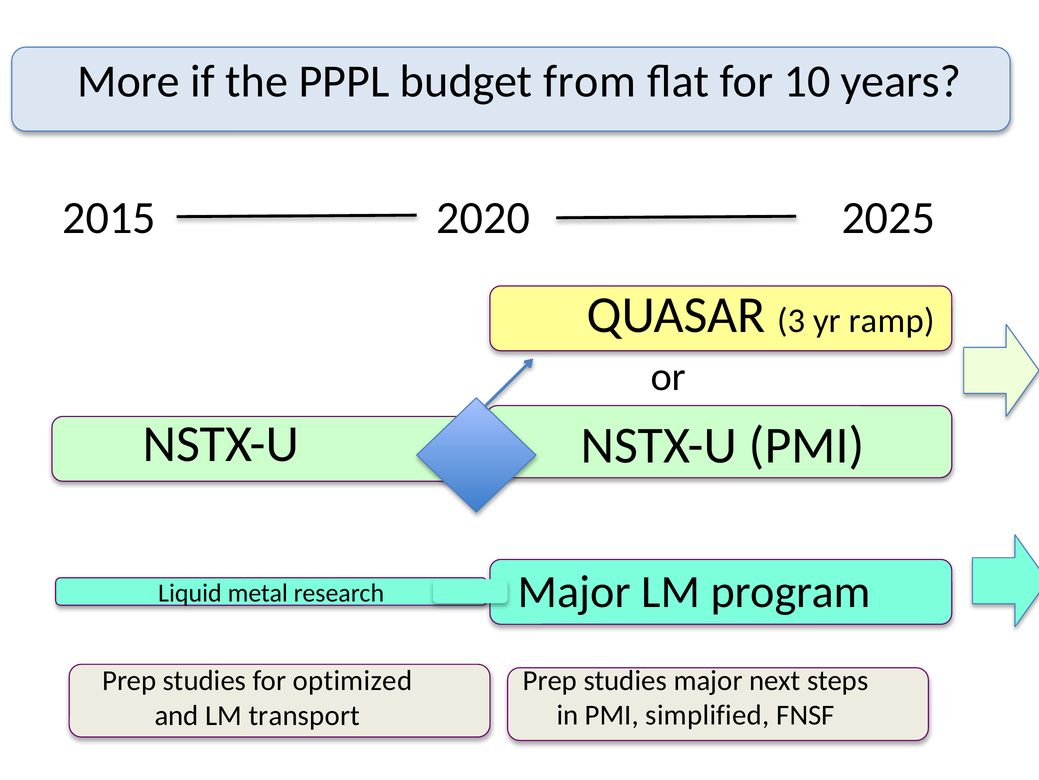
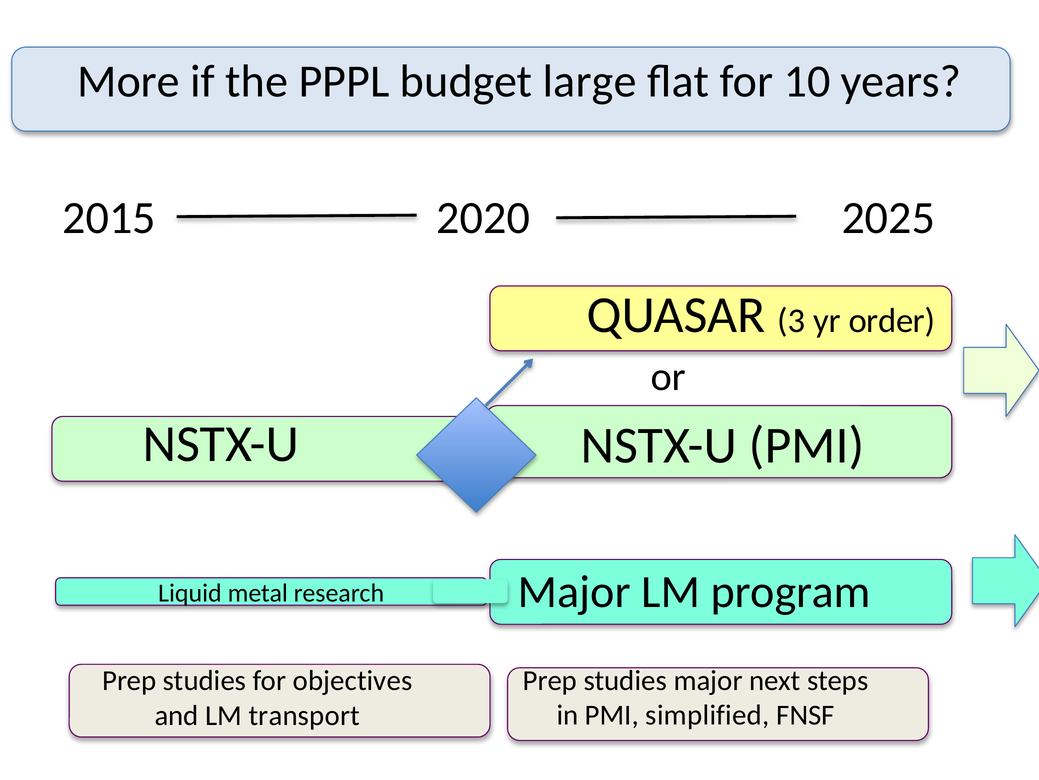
from: from -> large
ramp: ramp -> order
optimized: optimized -> objectives
